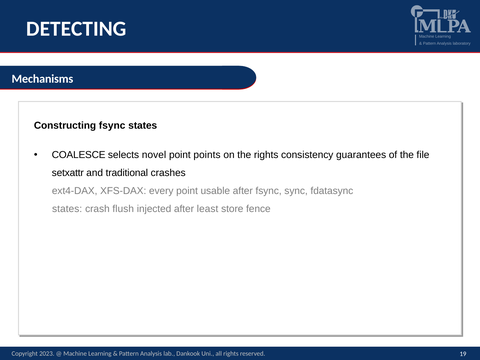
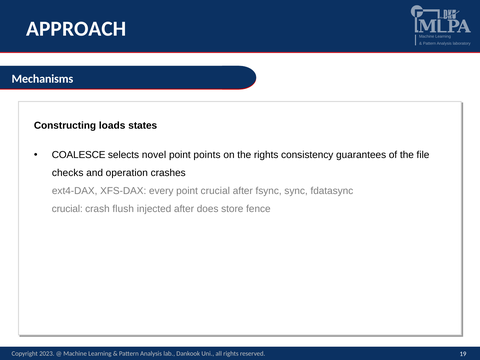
DETECTING: DETECTING -> APPROACH
Constructing fsync: fsync -> loads
setxattr: setxattr -> checks
traditional: traditional -> operation
point usable: usable -> crucial
states at (67, 209): states -> crucial
least: least -> does
